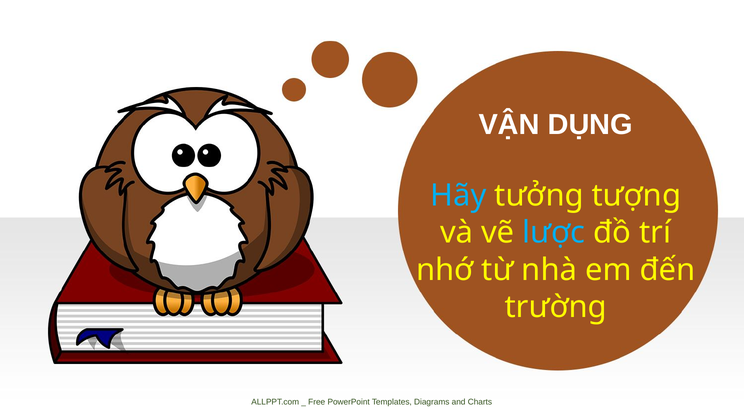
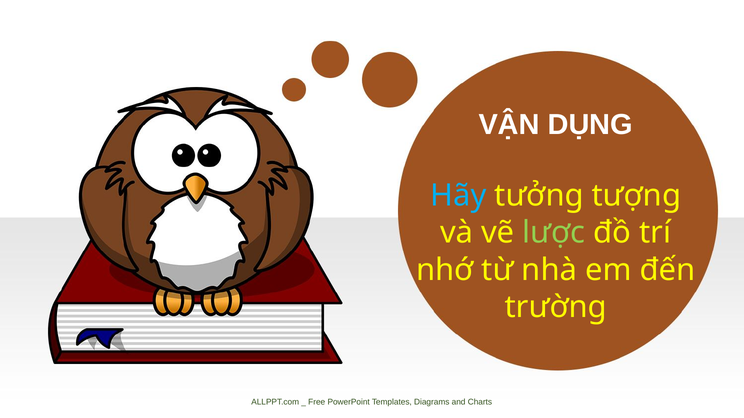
lược colour: light blue -> light green
